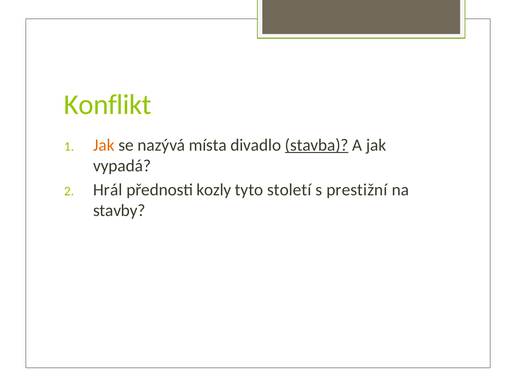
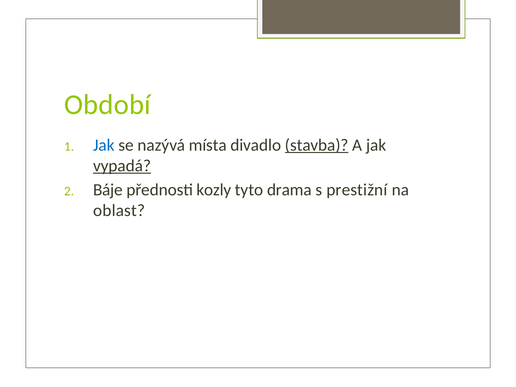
Konflikt: Konflikt -> Období
Jak at (104, 145) colour: orange -> blue
vypadá underline: none -> present
Hrál: Hrál -> Báje
století: století -> drama
stavby: stavby -> oblast
